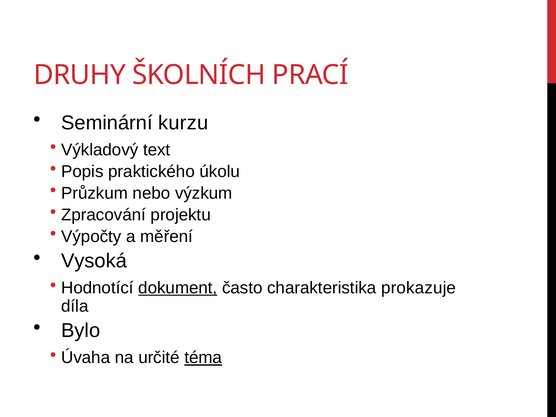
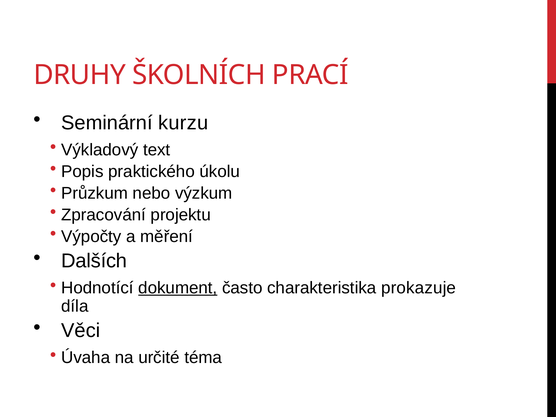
Vysoká: Vysoká -> Dalších
Bylo: Bylo -> Věci
téma underline: present -> none
